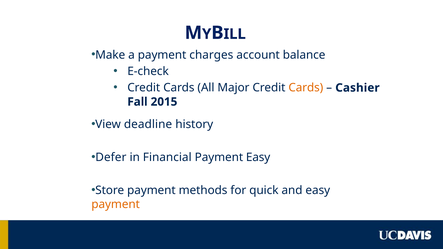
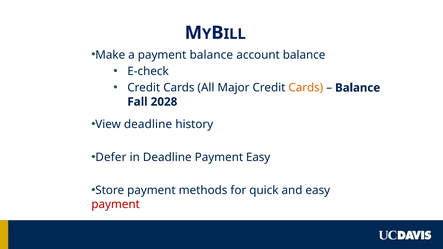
payment charges: charges -> balance
Cashier at (357, 88): Cashier -> Balance
2015: 2015 -> 2028
in Financial: Financial -> Deadline
payment at (116, 204) colour: orange -> red
